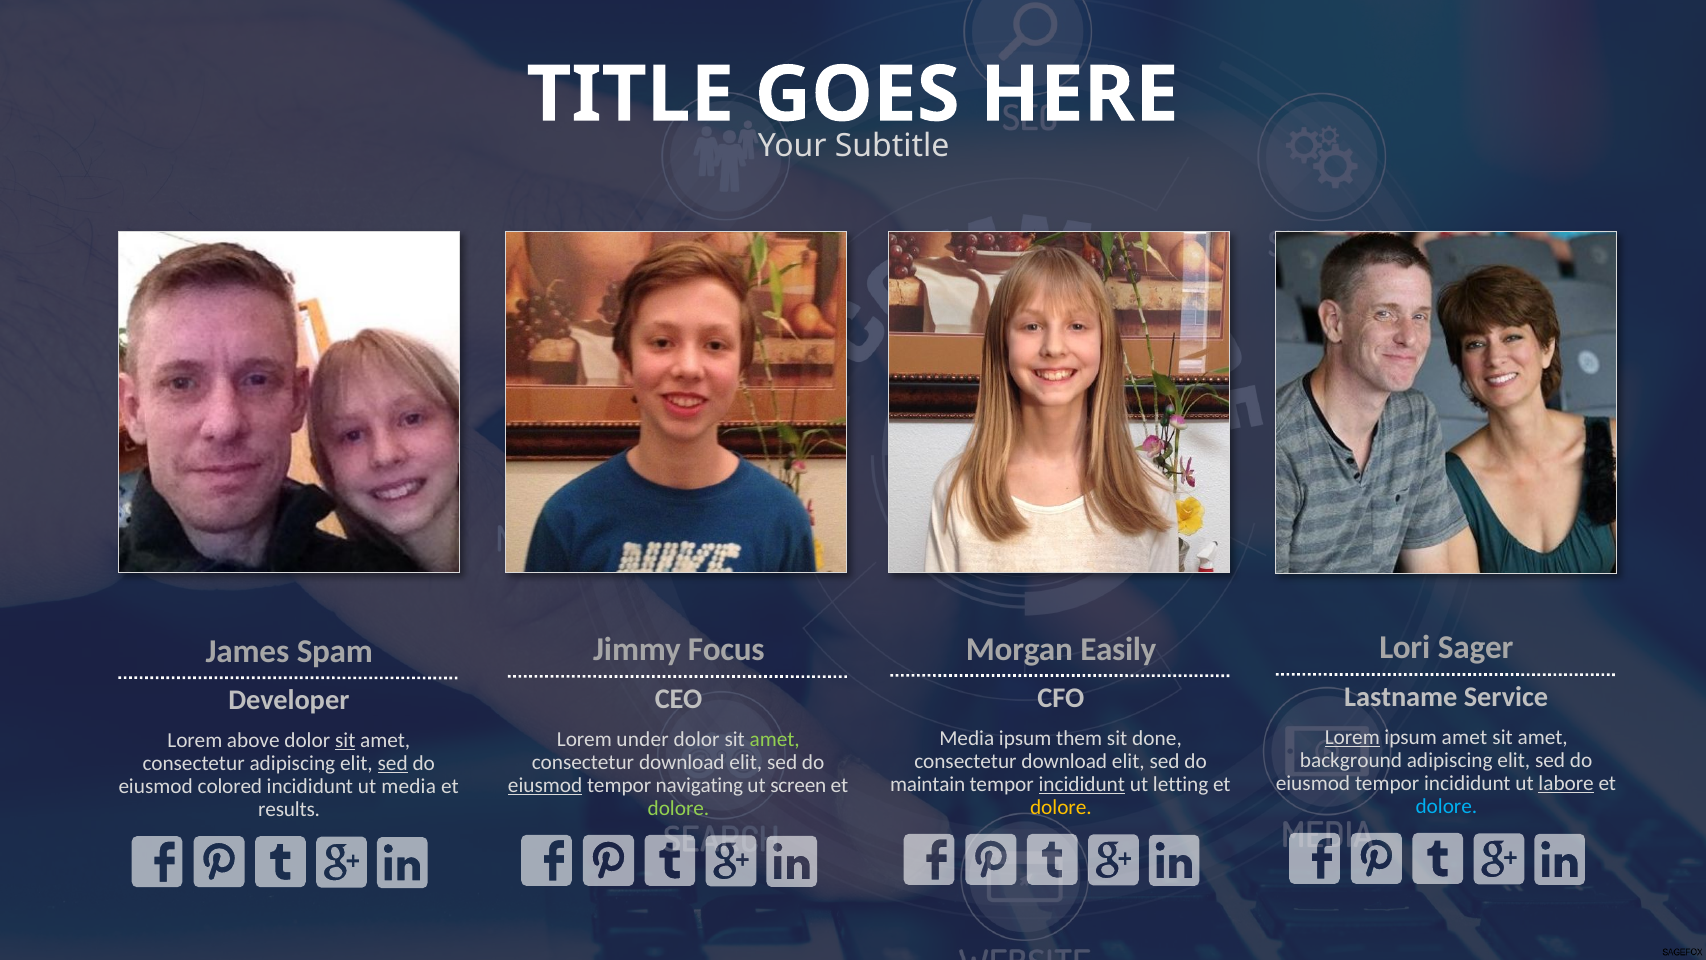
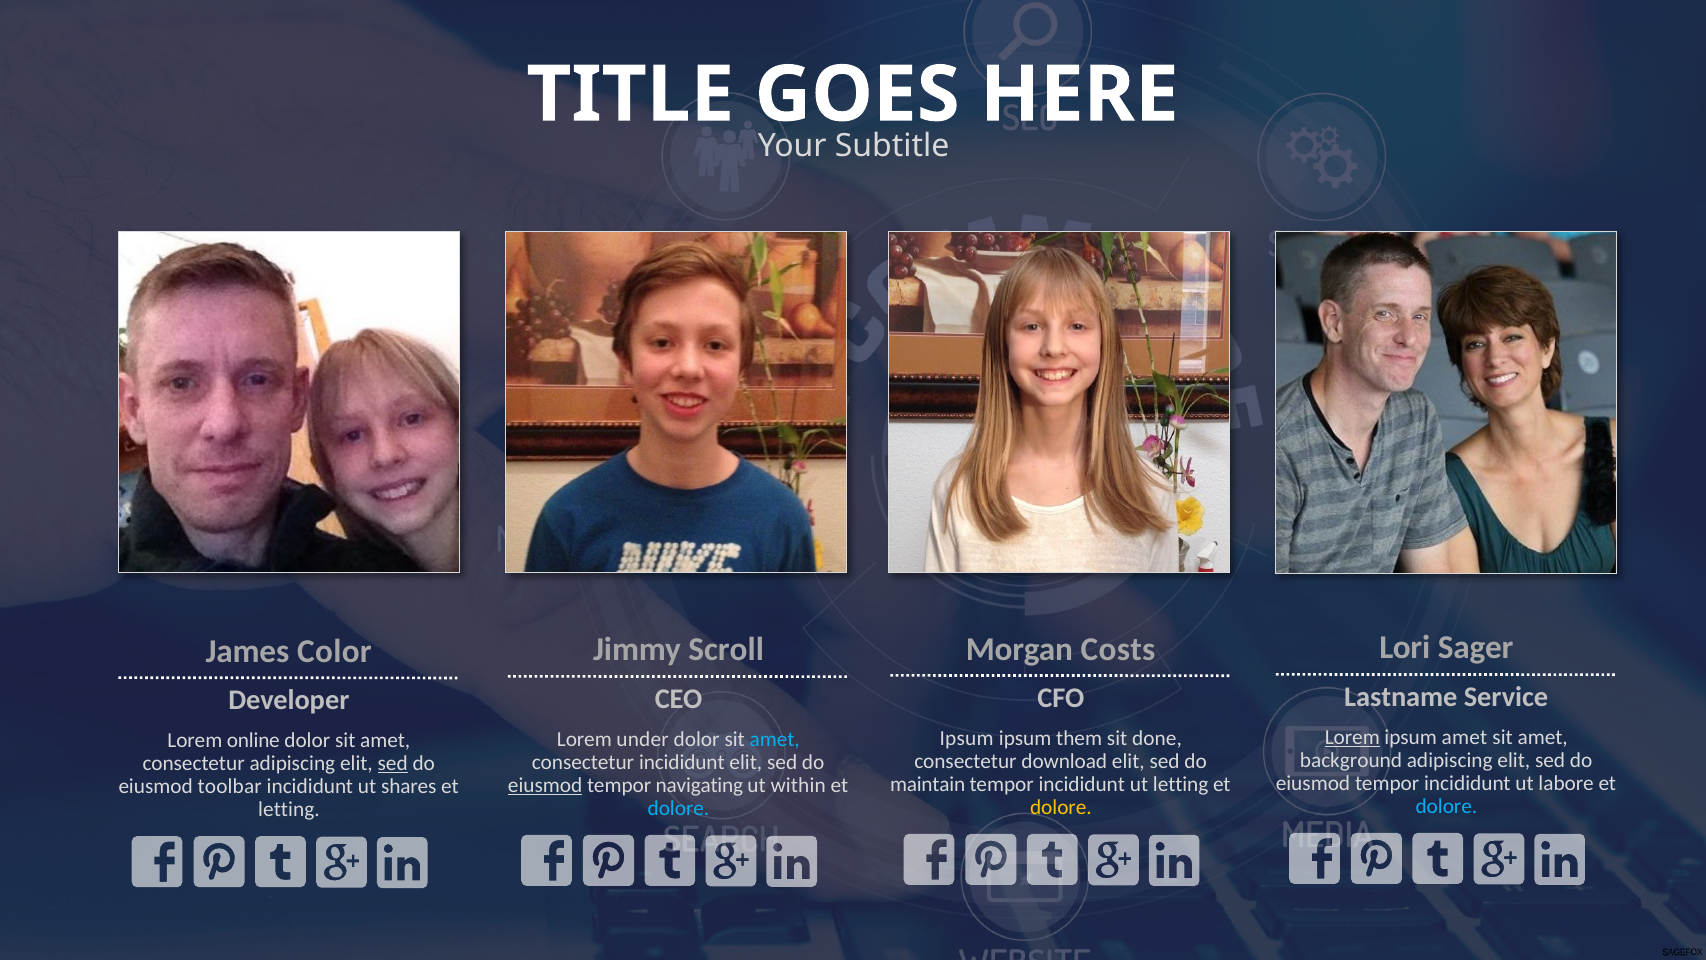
Easily: Easily -> Costs
Focus: Focus -> Scroll
Spam: Spam -> Color
Media at (967, 738): Media -> Ipsum
amet at (775, 739) colour: light green -> light blue
above: above -> online
sit at (345, 740) underline: present -> none
download at (682, 762): download -> incididunt
labore underline: present -> none
incididunt at (1082, 784) underline: present -> none
screen: screen -> within
colored: colored -> toolbar
ut media: media -> shares
dolore at (678, 808) colour: light green -> light blue
results at (289, 809): results -> letting
